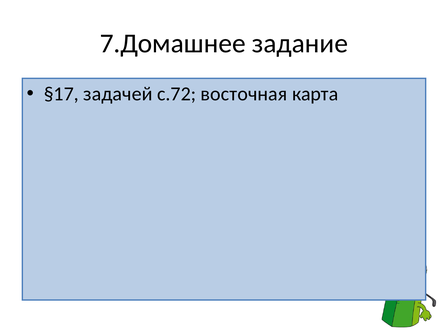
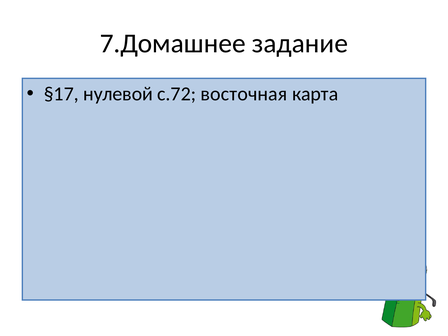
задачей: задачей -> нулевой
